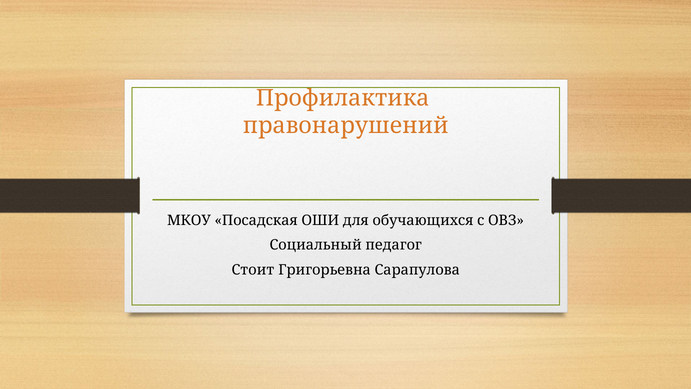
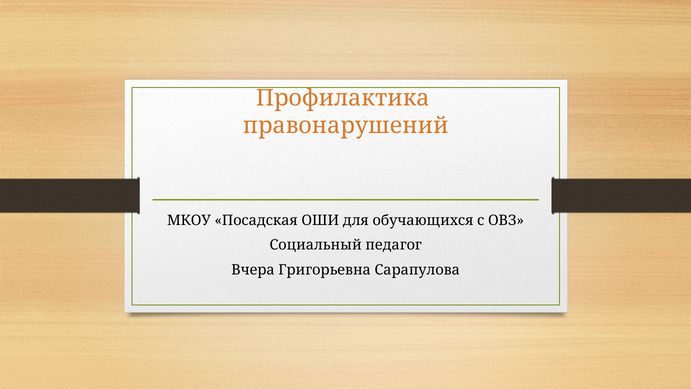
Стоит: Стоит -> Вчера
